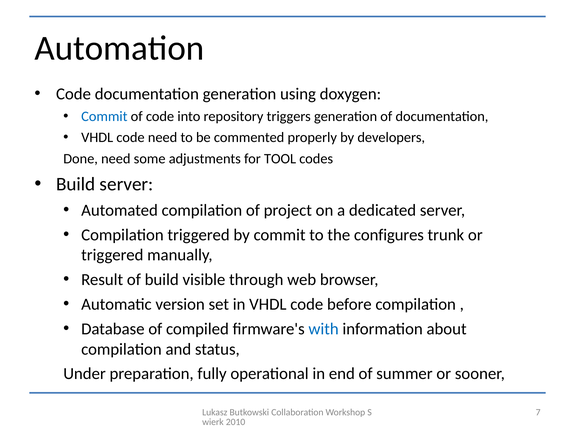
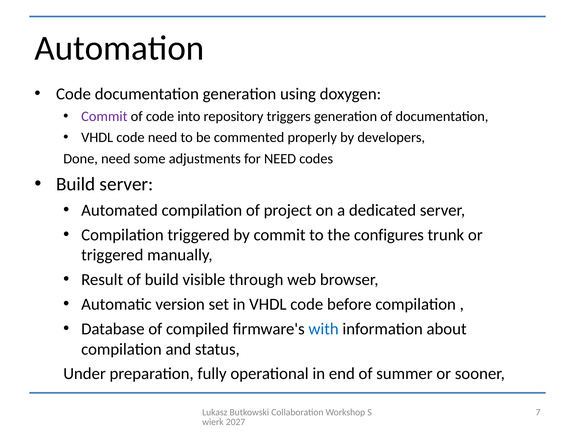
Commit at (104, 116) colour: blue -> purple
for TOOL: TOOL -> NEED
2010: 2010 -> 2027
